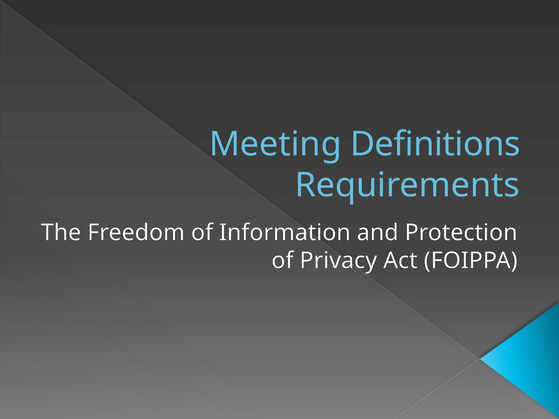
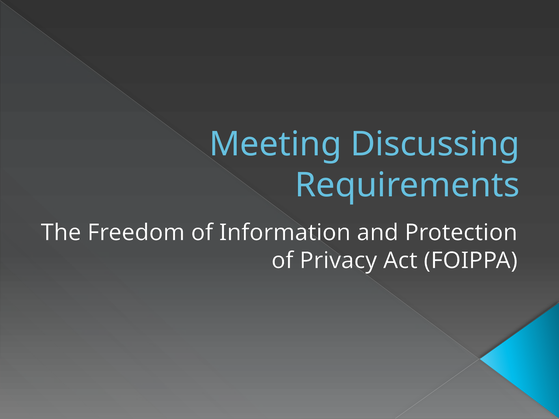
Definitions: Definitions -> Discussing
